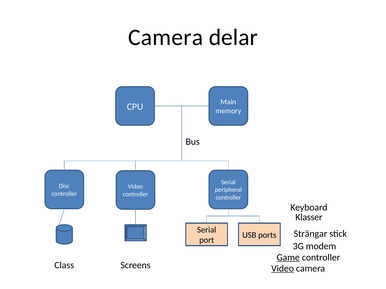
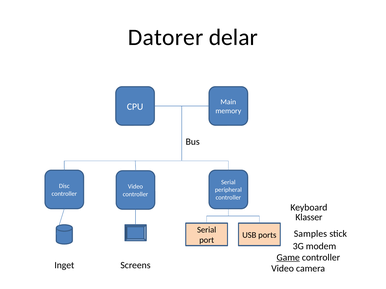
Camera at (166, 37): Camera -> Datorer
Strängar: Strängar -> Samples
Class: Class -> Inget
Video at (283, 269) underline: present -> none
